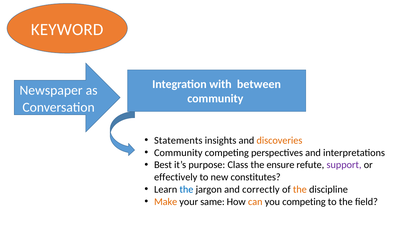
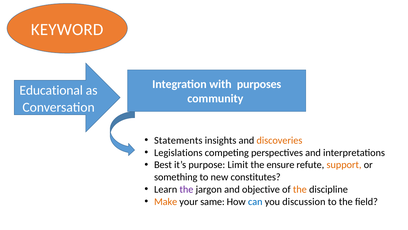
between: between -> purposes
Newspaper: Newspaper -> Educational
Community at (178, 152): Community -> Legislations
Class: Class -> Limit
support colour: purple -> orange
effectively: effectively -> something
the at (186, 189) colour: blue -> purple
correctly: correctly -> objective
can colour: orange -> blue
you competing: competing -> discussion
